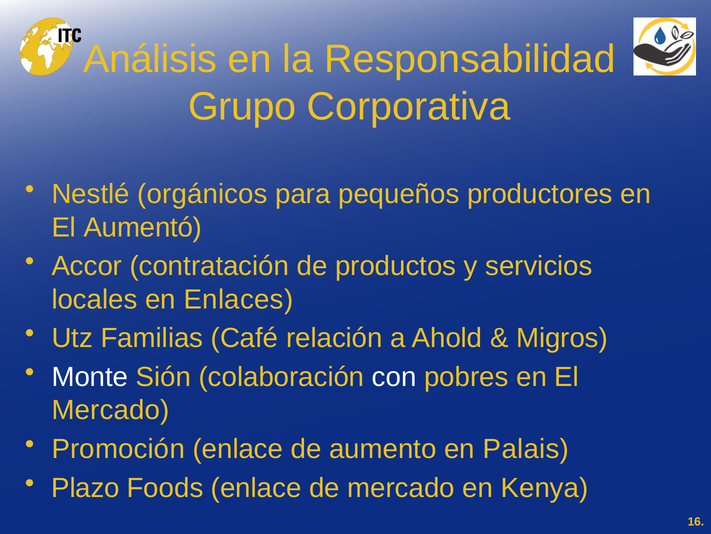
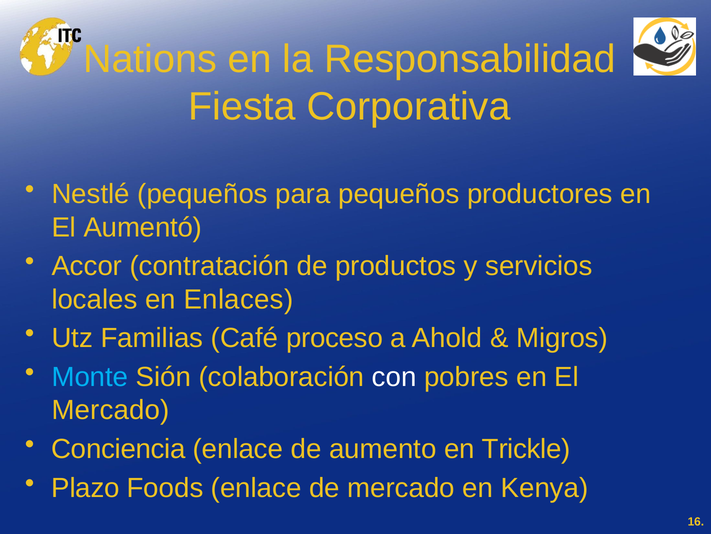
Análisis: Análisis -> Nations
Grupo: Grupo -> Fiesta
Nestlé orgánicos: orgánicos -> pequeños
relación: relación -> proceso
Monte colour: white -> light blue
Promoción: Promoción -> Conciencia
Palais: Palais -> Trickle
